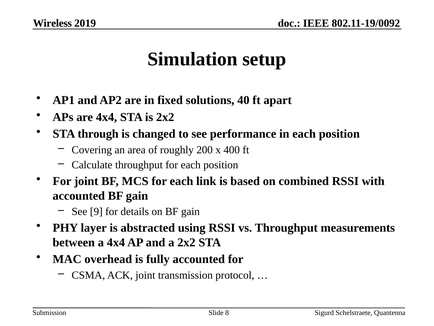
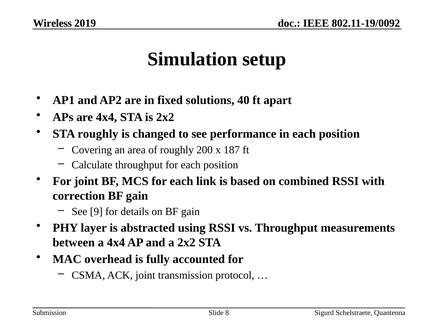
STA through: through -> roughly
400: 400 -> 187
accounted at (79, 195): accounted -> correction
